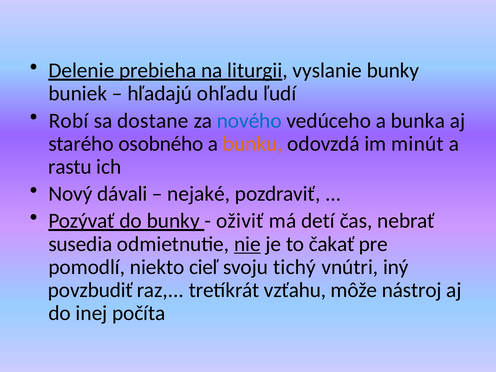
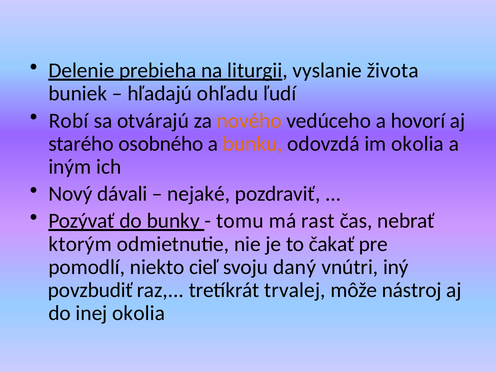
vyslanie bunky: bunky -> života
dostane: dostane -> otvárajú
nového colour: blue -> orange
bunka: bunka -> hovorí
im minút: minút -> okolia
rastu: rastu -> iným
oživiť: oživiť -> tomu
detí: detí -> rast
susedia: susedia -> ktorým
nie underline: present -> none
tichý: tichý -> daný
vzťahu: vzťahu -> trvalej
inej počíta: počíta -> okolia
